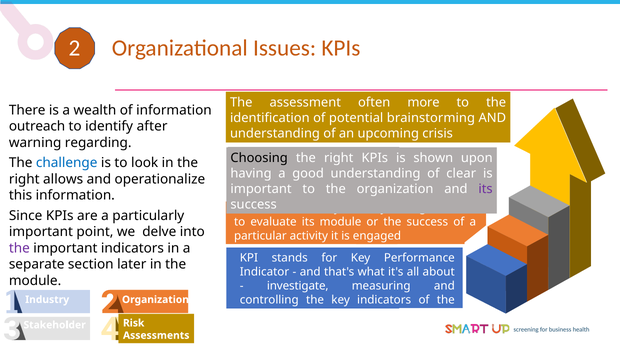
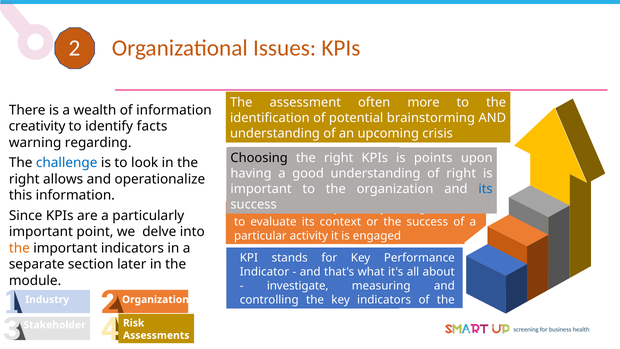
outreach: outreach -> creativity
after: after -> facts
shown: shown -> points
of clear: clear -> right
its at (486, 189) colour: purple -> blue
its module: module -> context
the at (19, 248) colour: purple -> orange
